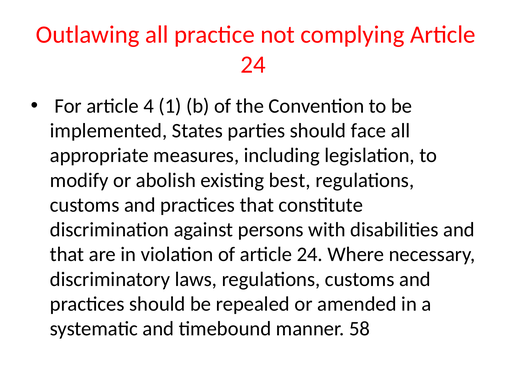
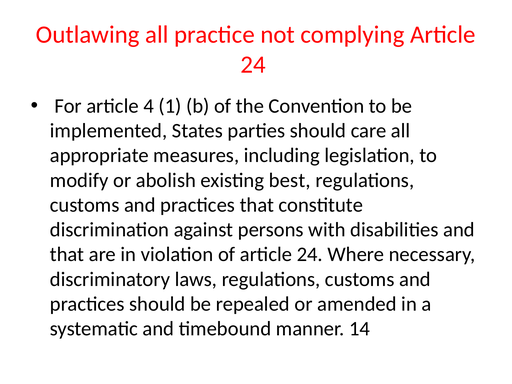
face: face -> care
58: 58 -> 14
